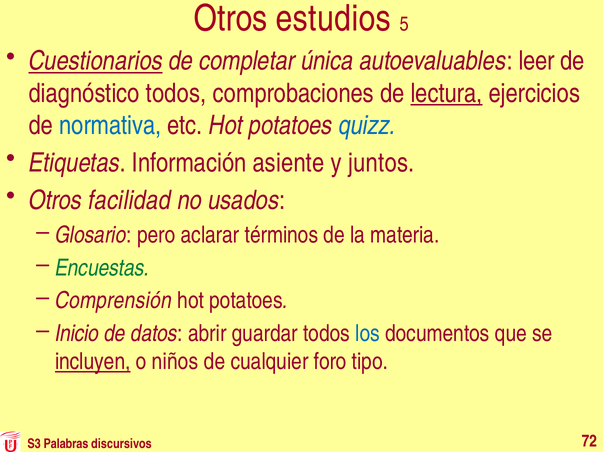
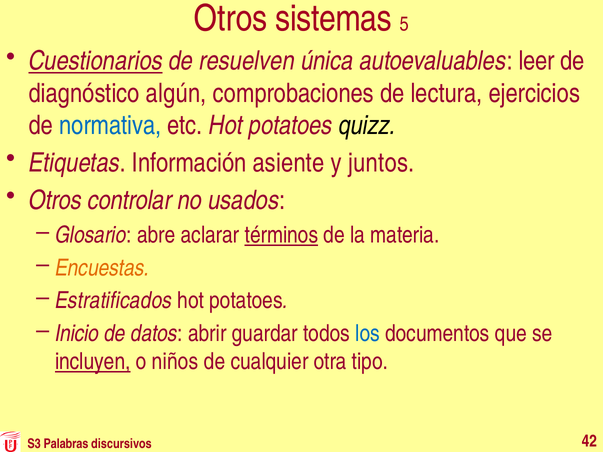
estudios: estudios -> sistemas
completar: completar -> resuelven
diagnóstico todos: todos -> algún
lectura underline: present -> none
quizz colour: blue -> black
facilidad: facilidad -> controlar
pero: pero -> abre
términos underline: none -> present
Encuestas colour: green -> orange
Comprensión: Comprensión -> Estratificados
foro: foro -> otra
72: 72 -> 42
